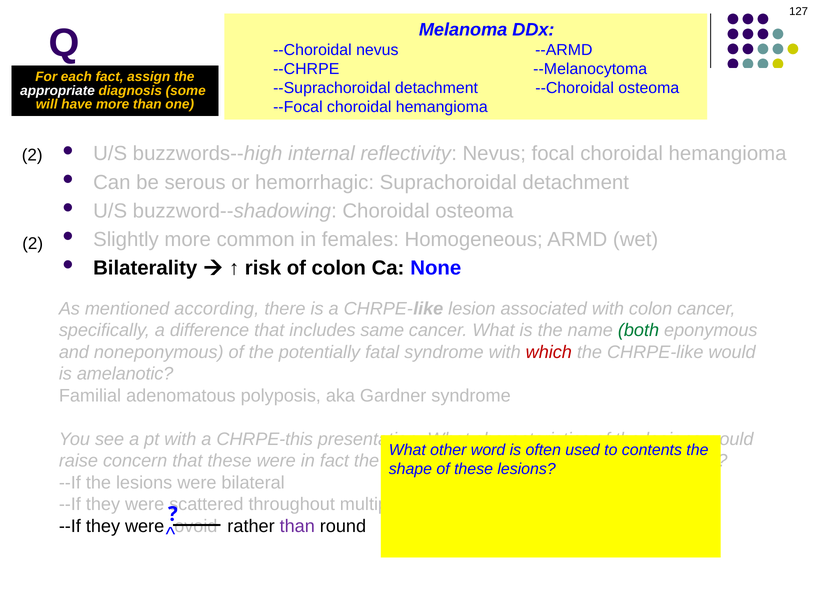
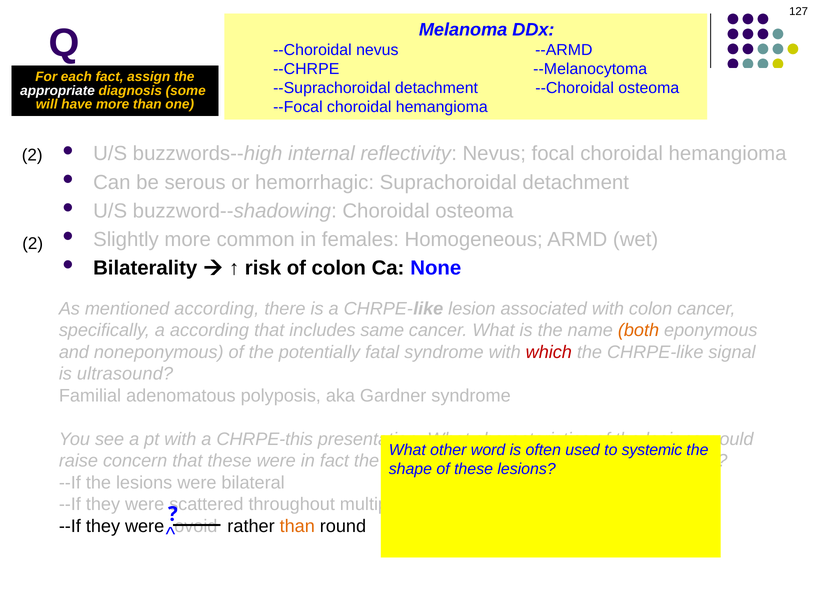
a difference: difference -> according
both colour: green -> orange
CHRPE-like would: would -> signal
amelanotic: amelanotic -> ultrasound
contents: contents -> systemic
than at (297, 526) colour: purple -> orange
